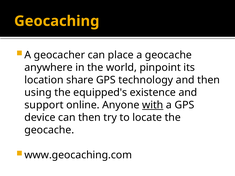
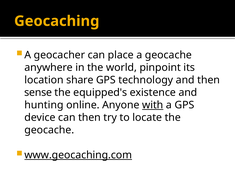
using: using -> sense
support: support -> hunting
www.geocaching.com underline: none -> present
